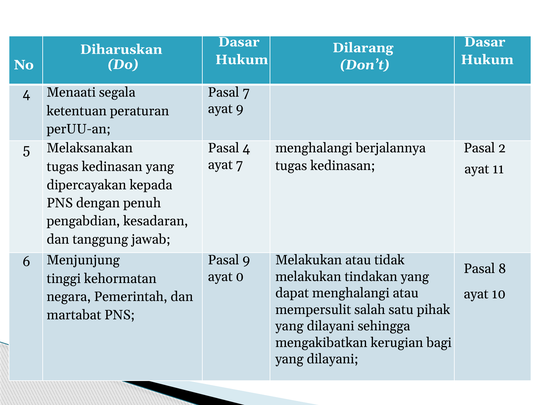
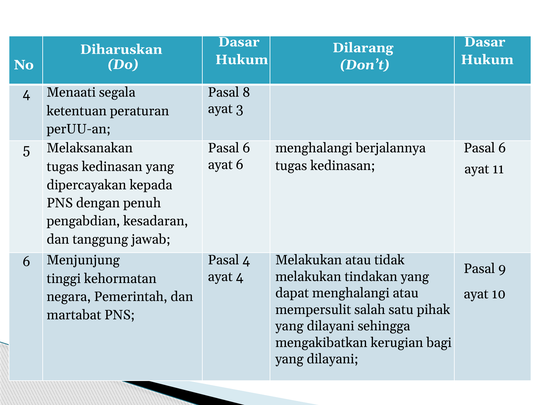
Pasal 7: 7 -> 8
ayat 9: 9 -> 3
4 at (246, 148): 4 -> 6
2 at (502, 148): 2 -> 6
ayat 7: 7 -> 6
Pasal 9: 9 -> 4
8: 8 -> 9
ayat 0: 0 -> 4
